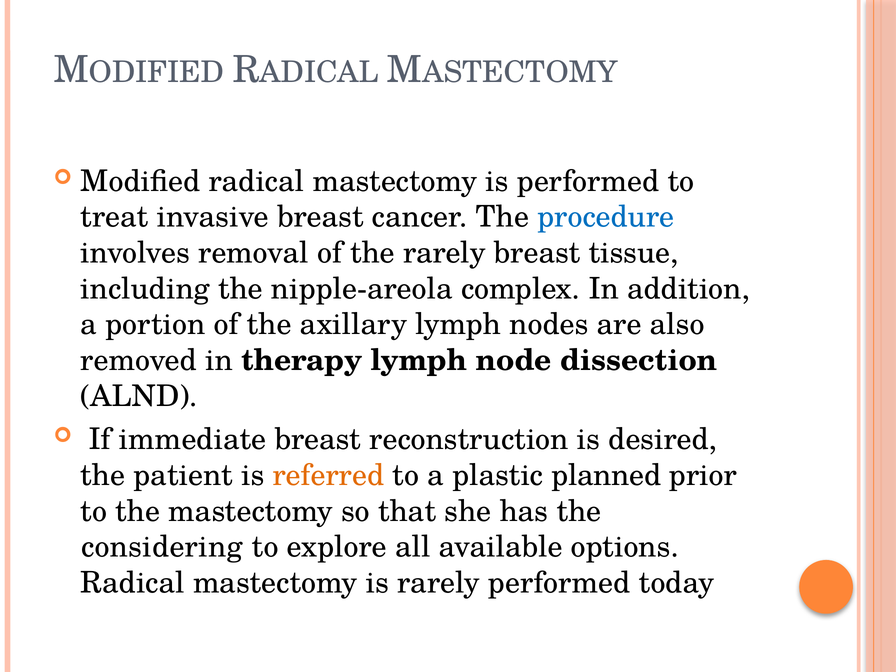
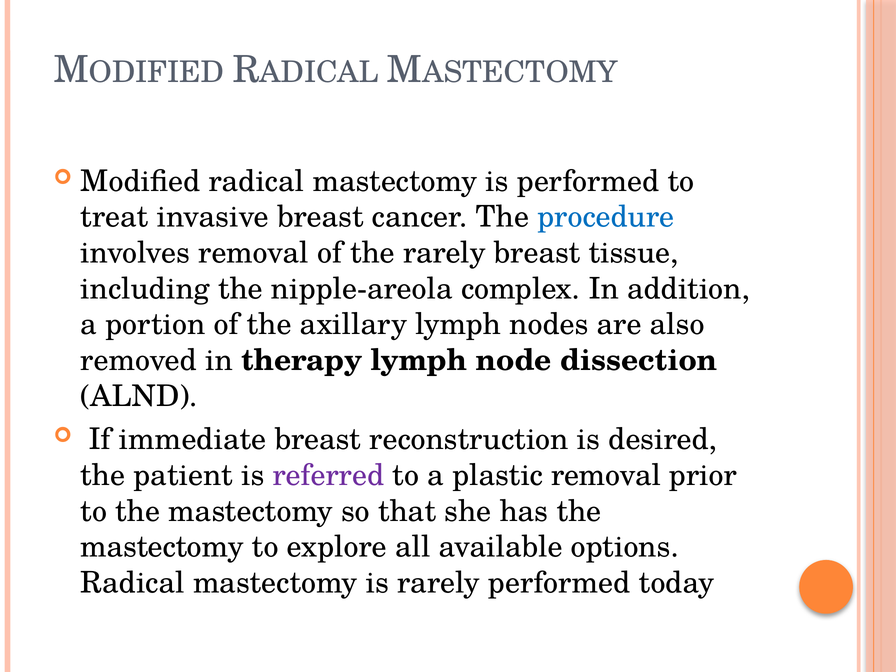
referred colour: orange -> purple
plastic planned: planned -> removal
considering at (162, 547): considering -> mastectomy
